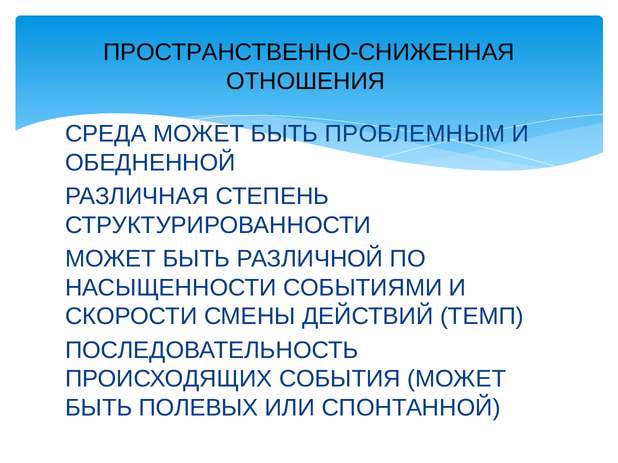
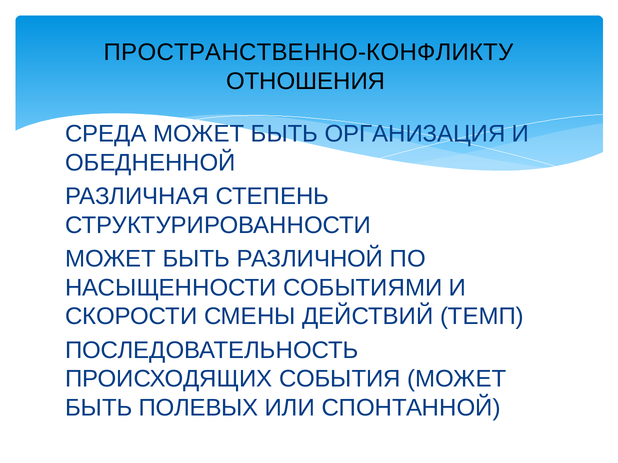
ПРОСТРАНСТВЕННО-СНИЖЕННАЯ: ПРОСТРАНСТВЕННО-СНИЖЕННАЯ -> ПРОСТРАНСТВЕННО-КОНФЛИКТУ
ПРОБЛЕМНЫМ: ПРОБЛЕМНЫМ -> ОРГАНИЗАЦИЯ
